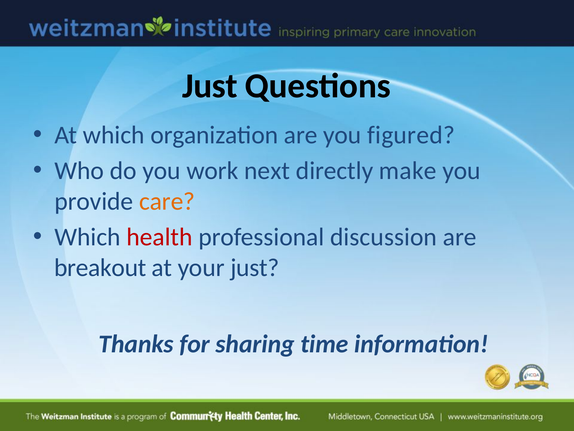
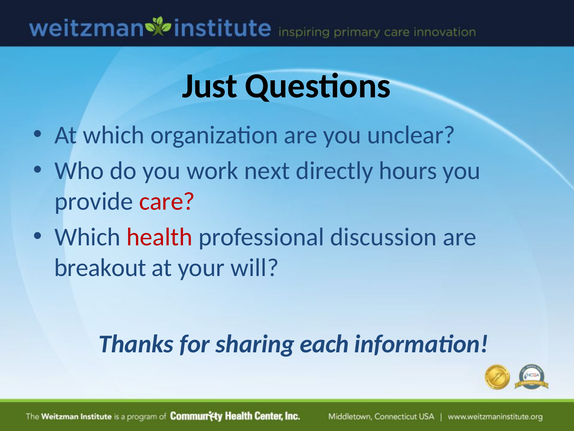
figured: figured -> unclear
make: make -> hours
care colour: orange -> red
your just: just -> will
time: time -> each
